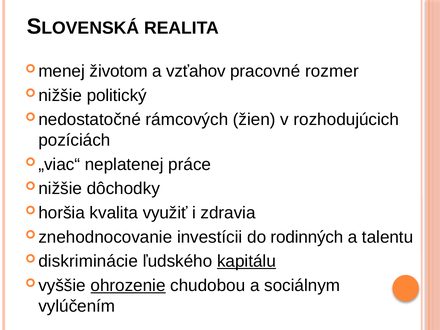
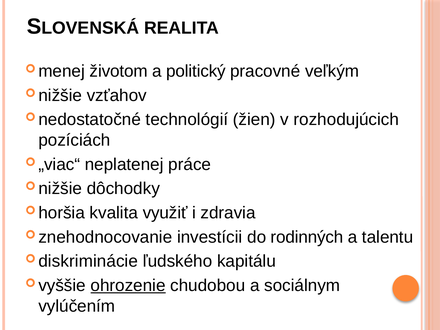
vzťahov: vzťahov -> politický
rozmer: rozmer -> veľkým
politický: politický -> vzťahov
rámcových: rámcových -> technológií
kapitálu underline: present -> none
